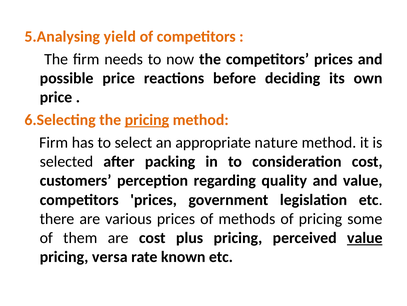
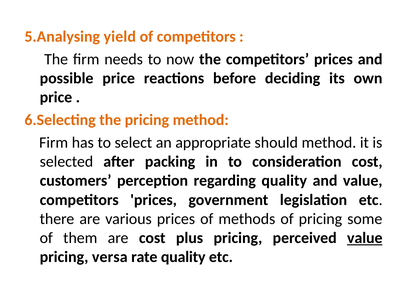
pricing at (147, 120) underline: present -> none
nature: nature -> should
rate known: known -> quality
